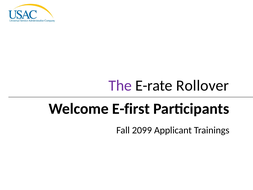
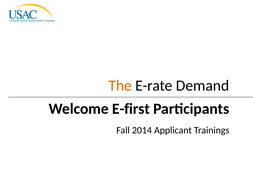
The colour: purple -> orange
Rollover: Rollover -> Demand
2099: 2099 -> 2014
